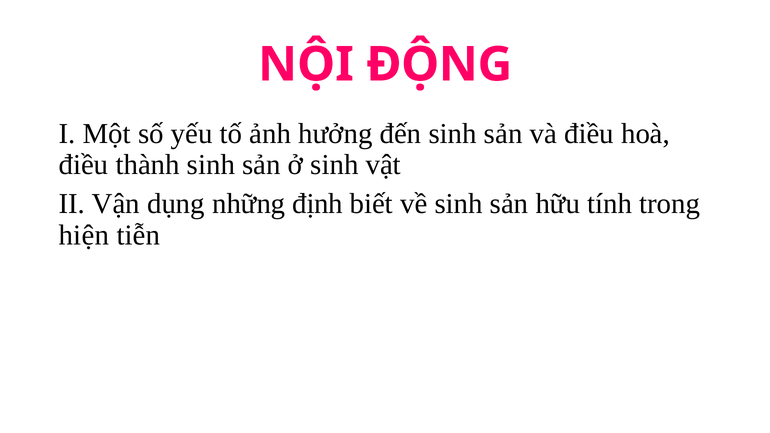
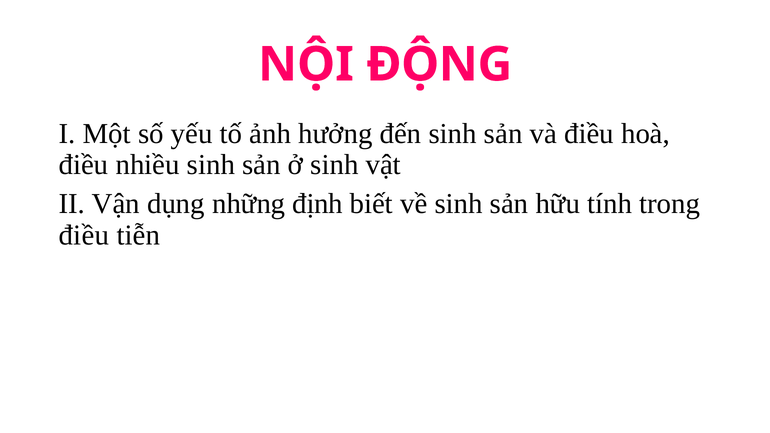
thành: thành -> nhiều
hiện at (84, 235): hiện -> điều
